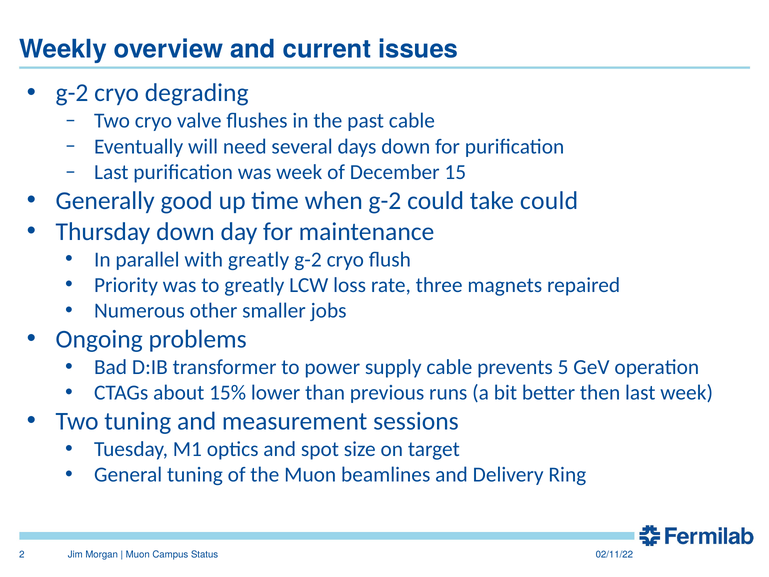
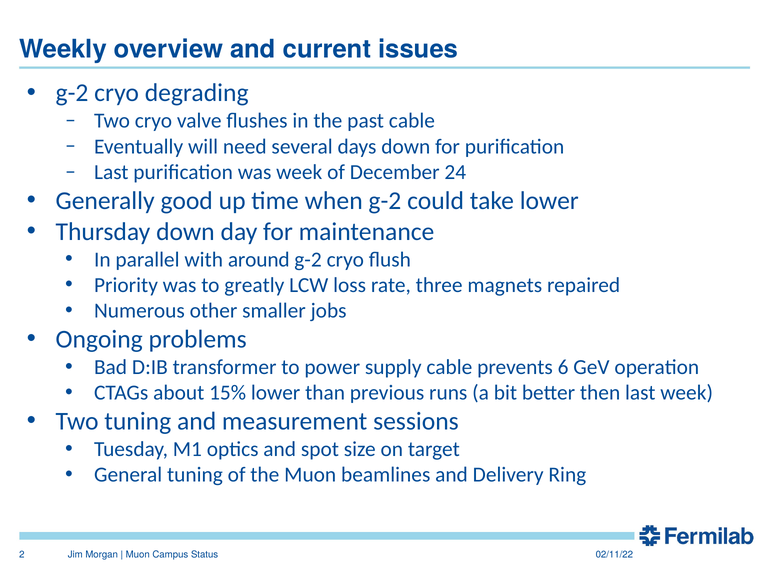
15: 15 -> 24
take could: could -> lower
with greatly: greatly -> around
5: 5 -> 6
